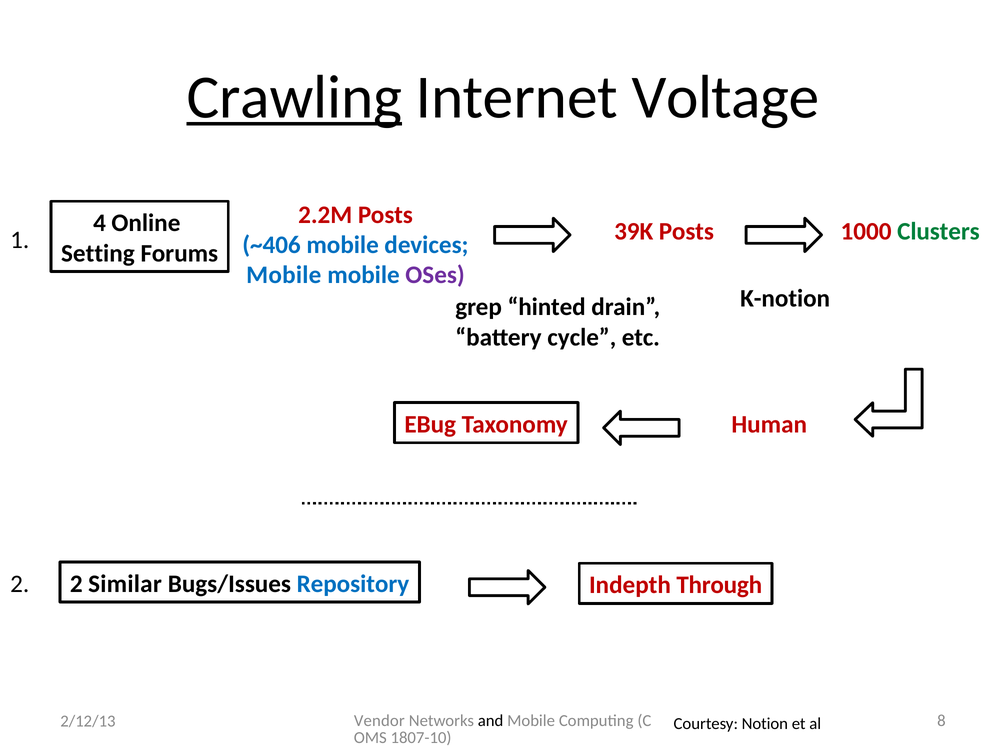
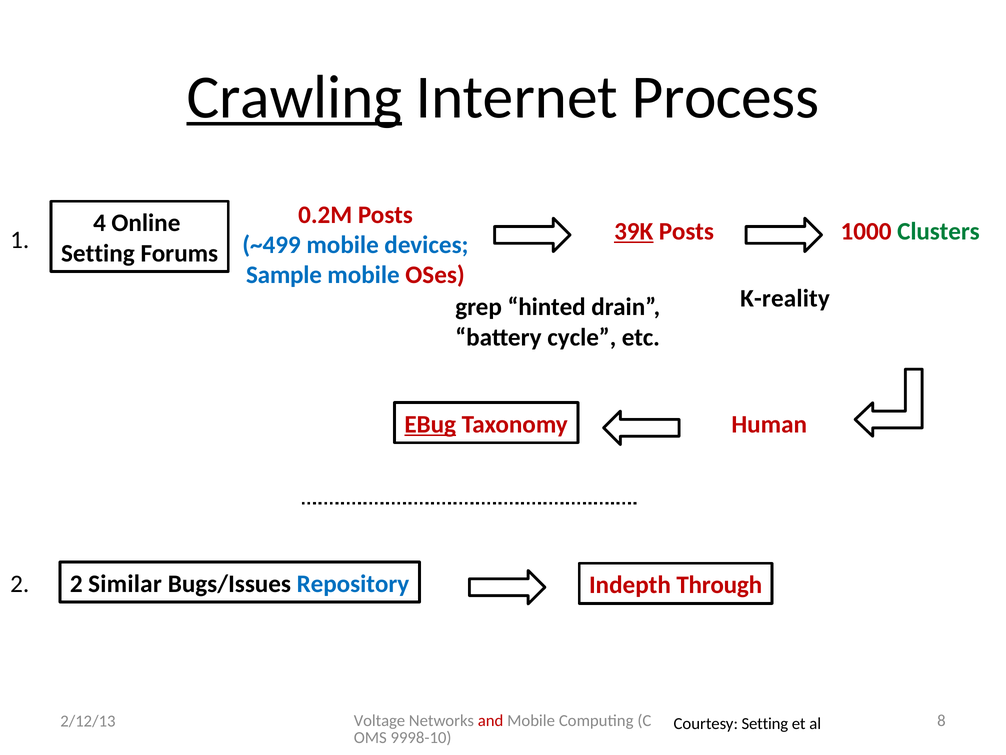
Voltage: Voltage -> Process
2.2M: 2.2M -> 0.2M
39K underline: none -> present
~406: ~406 -> ~499
Mobile at (284, 275): Mobile -> Sample
OSes colour: purple -> red
K-notion: K-notion -> K-reality
EBug underline: none -> present
Vendor: Vendor -> Voltage
and colour: black -> red
Courtesy Notion: Notion -> Setting
1807-10: 1807-10 -> 9998-10
